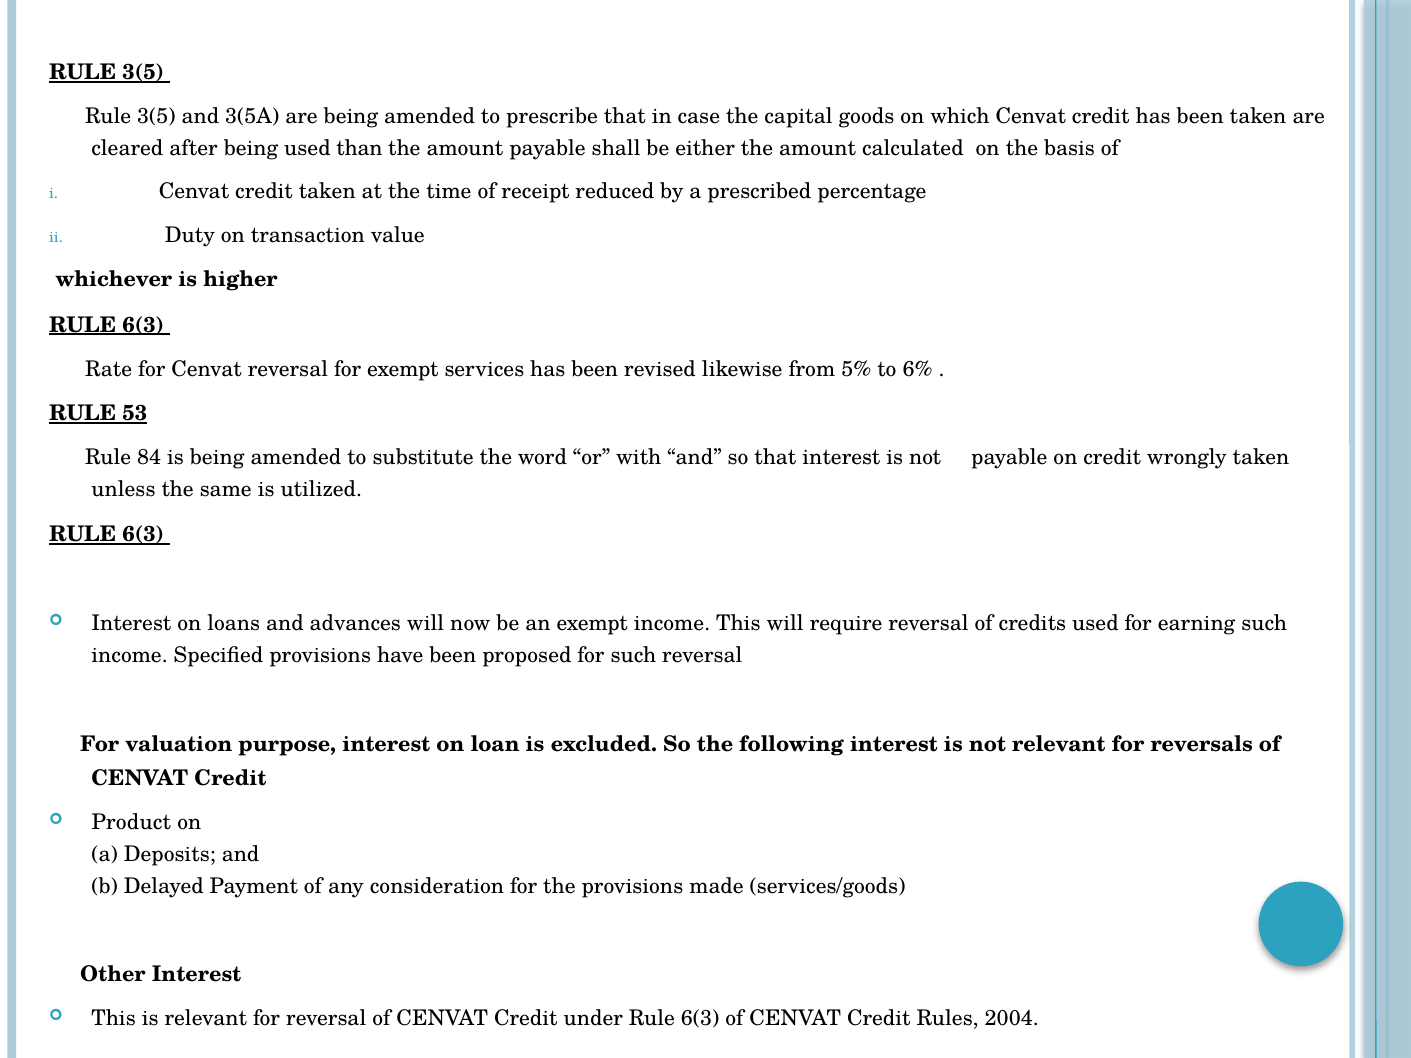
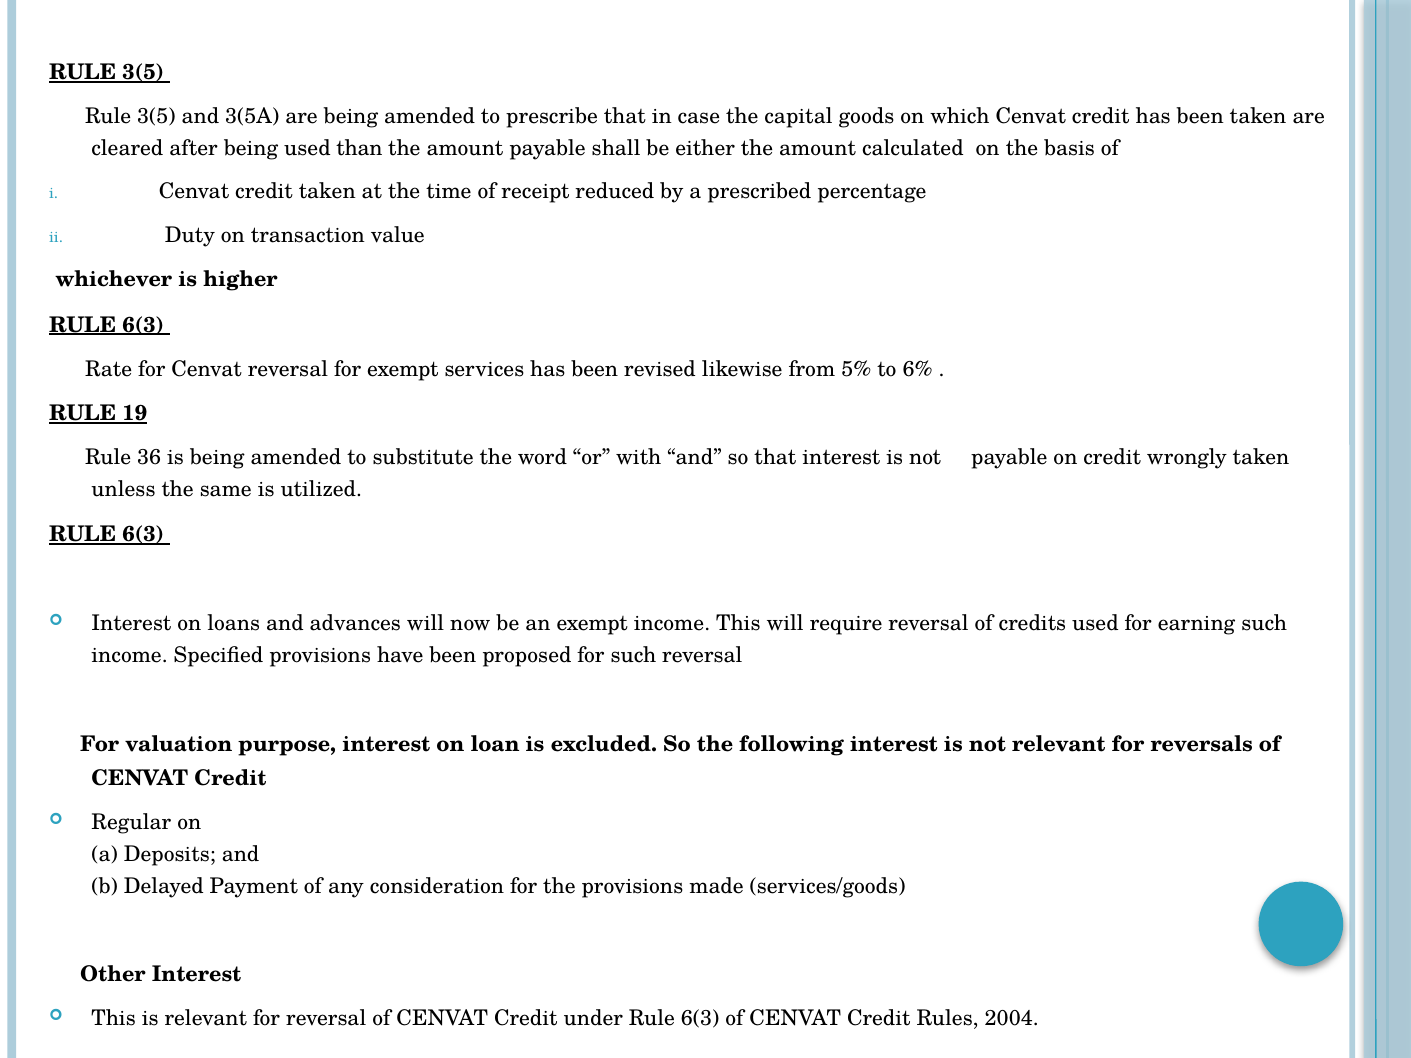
53: 53 -> 19
84: 84 -> 36
Product: Product -> Regular
